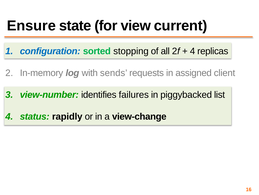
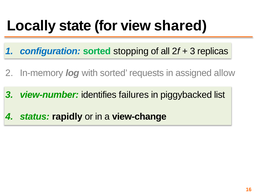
Ensure: Ensure -> Locally
current: current -> shared
4 at (193, 51): 4 -> 3
with sends: sends -> sorted
client: client -> allow
